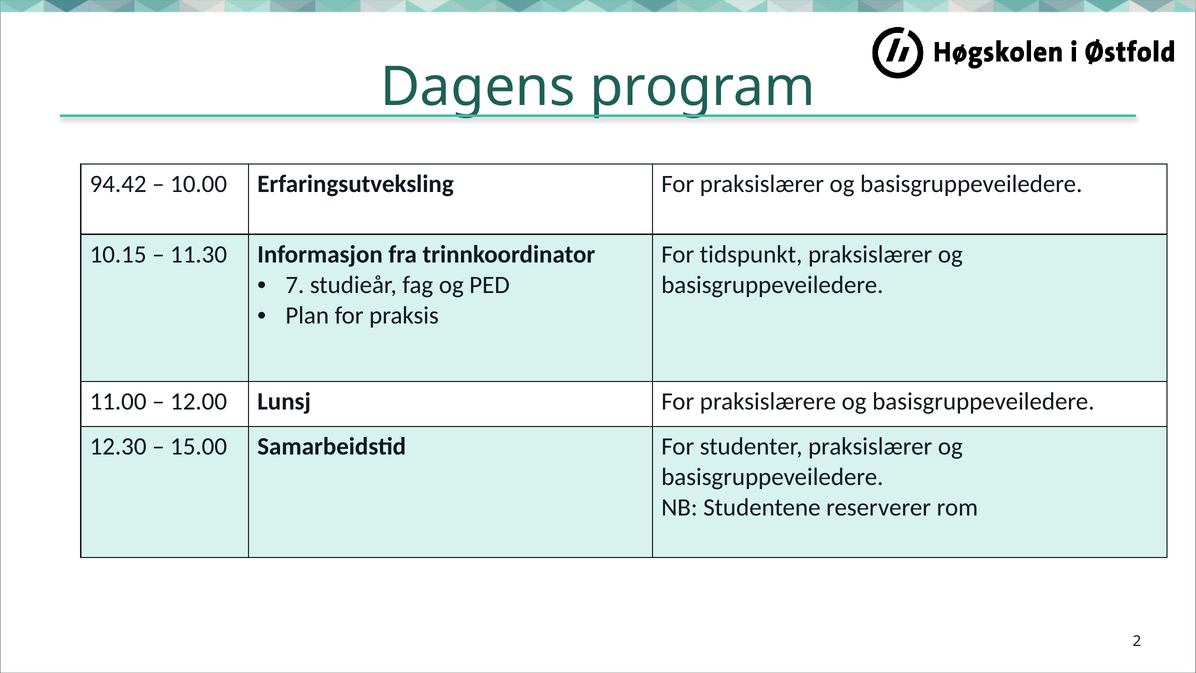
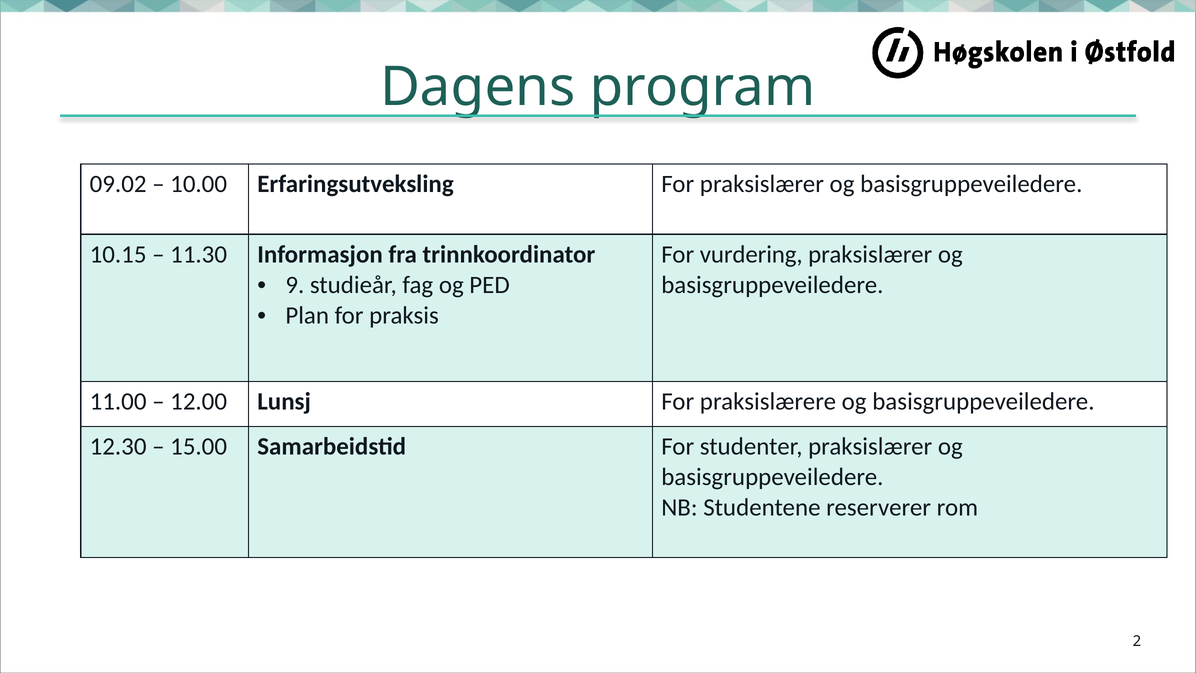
94.42: 94.42 -> 09.02
tidspunkt: tidspunkt -> vurdering
7: 7 -> 9
